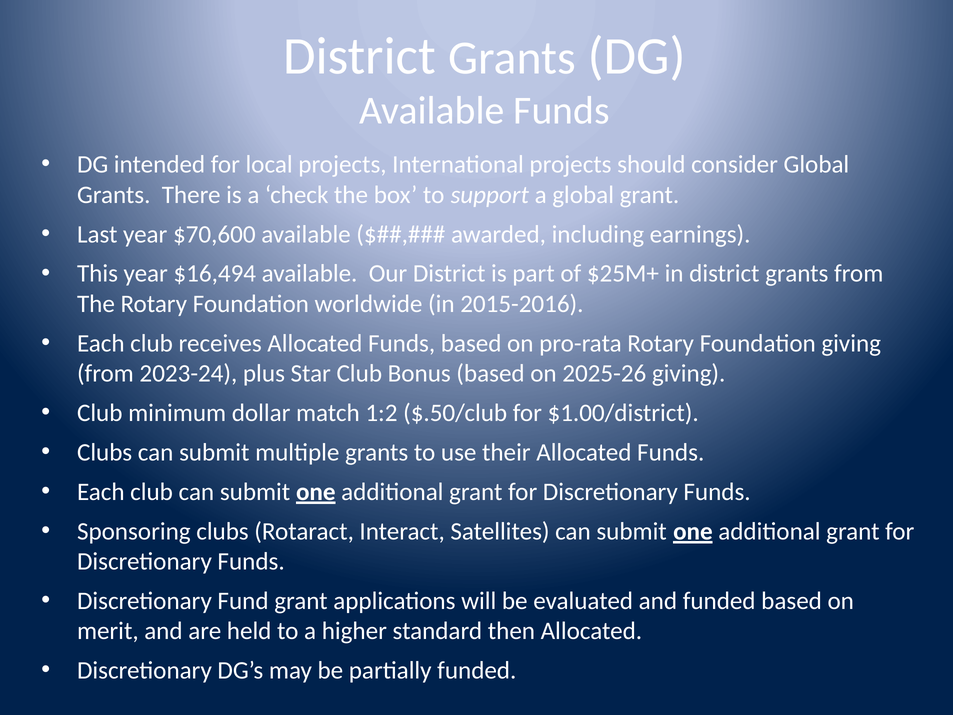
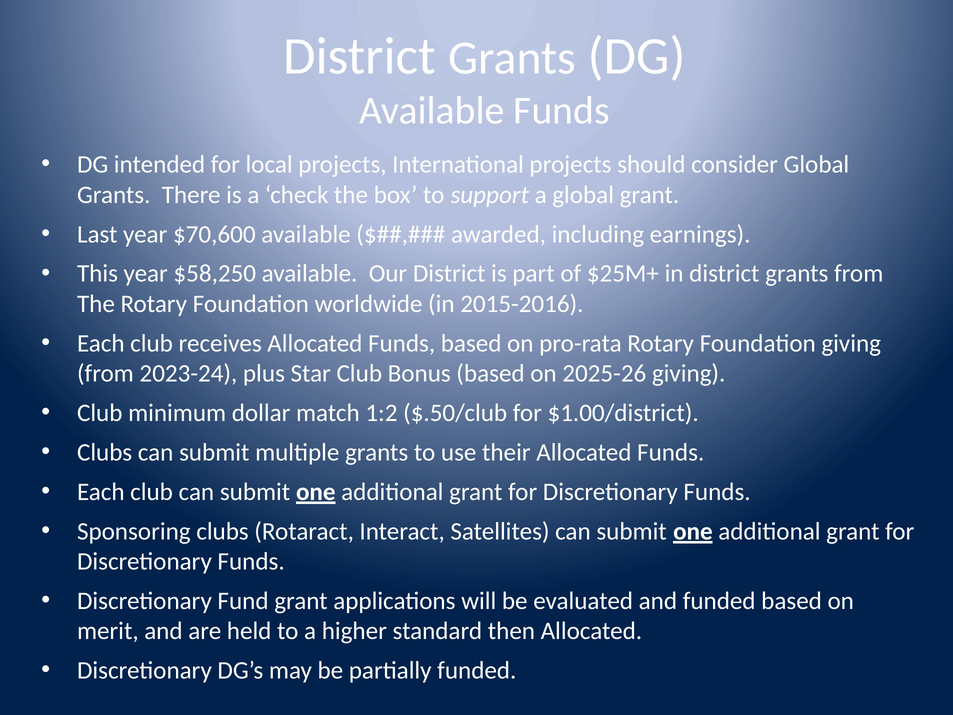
$16,494: $16,494 -> $58,250
